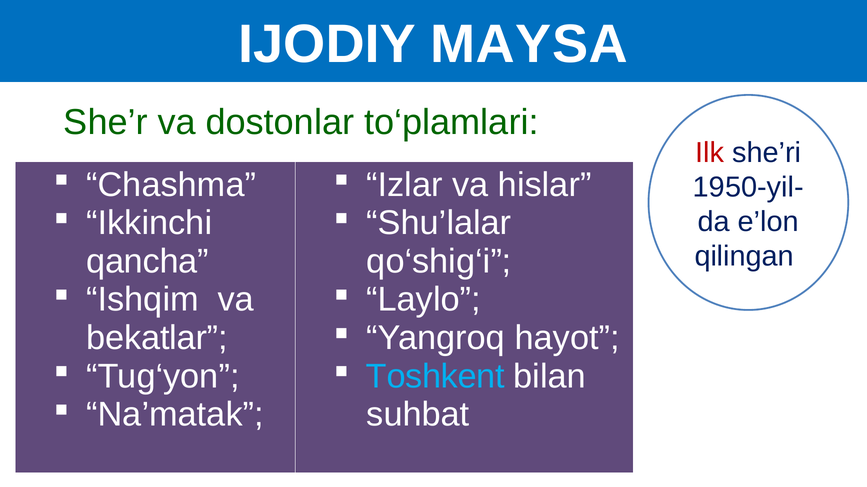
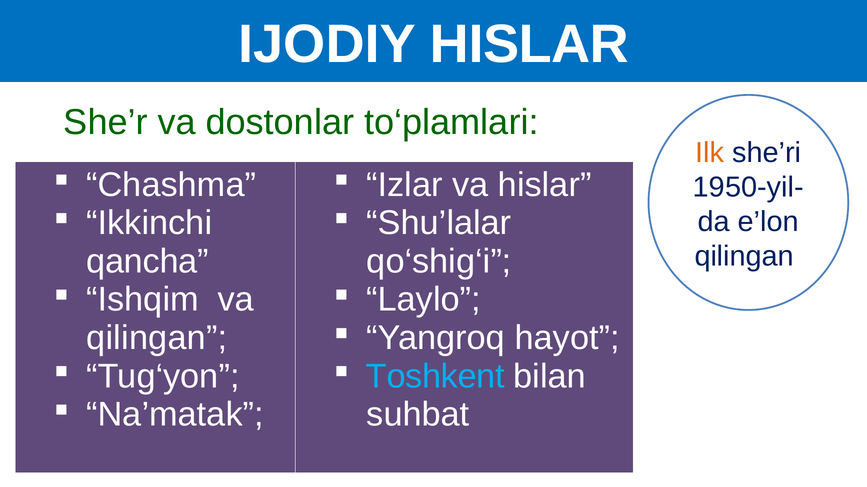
IJODIY MAYSA: MAYSA -> HISLAR
Ilk colour: red -> orange
bekatlar at (157, 338): bekatlar -> qilingan
